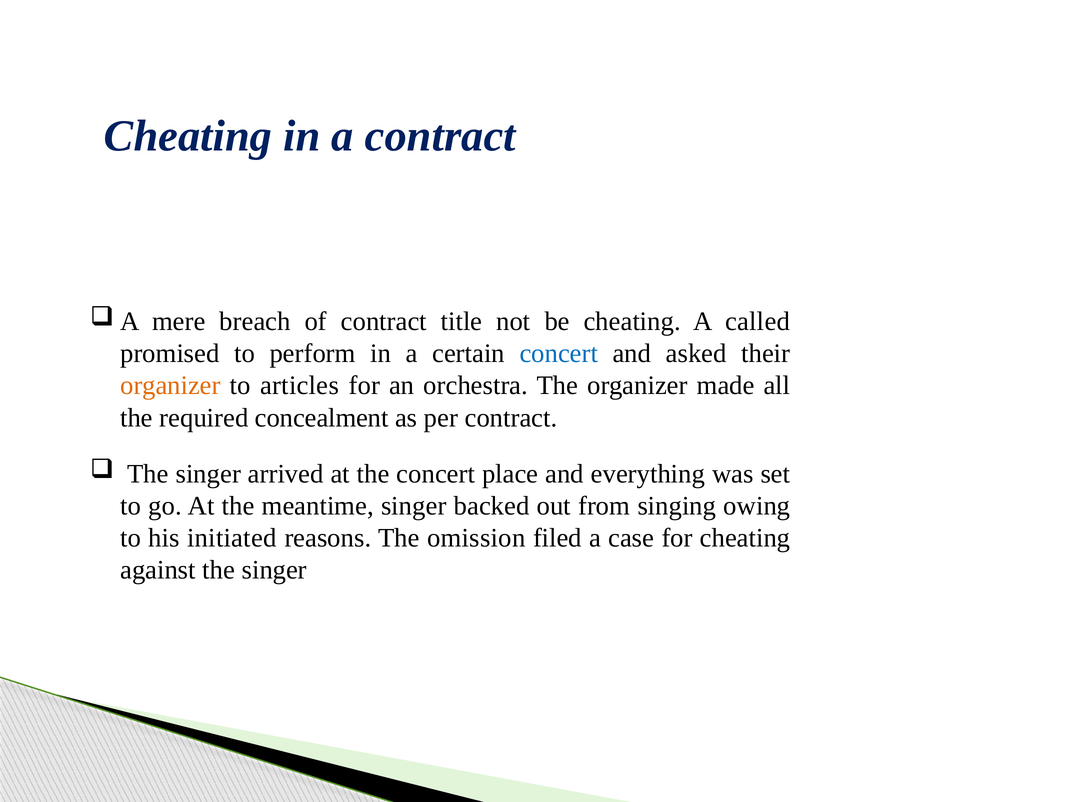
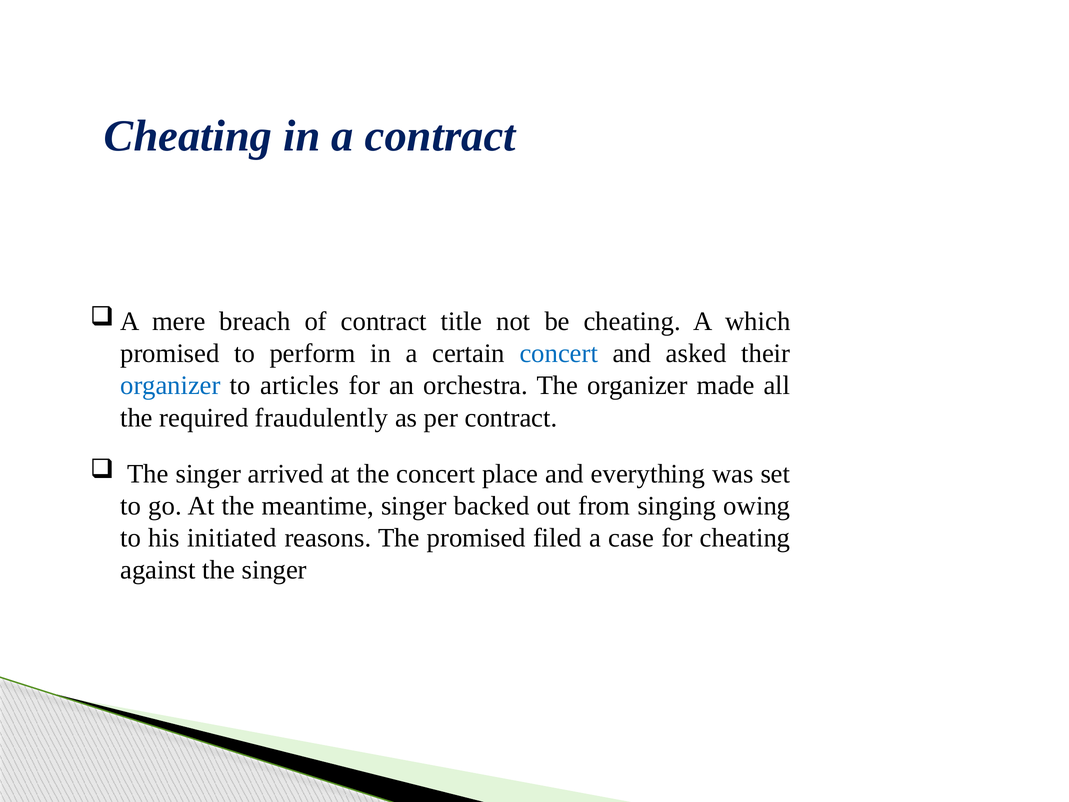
called: called -> which
organizer at (170, 386) colour: orange -> blue
concealment: concealment -> fraudulently
The omission: omission -> promised
